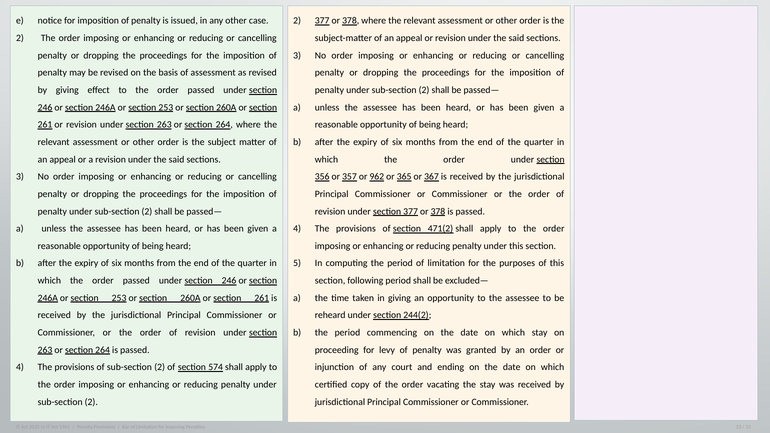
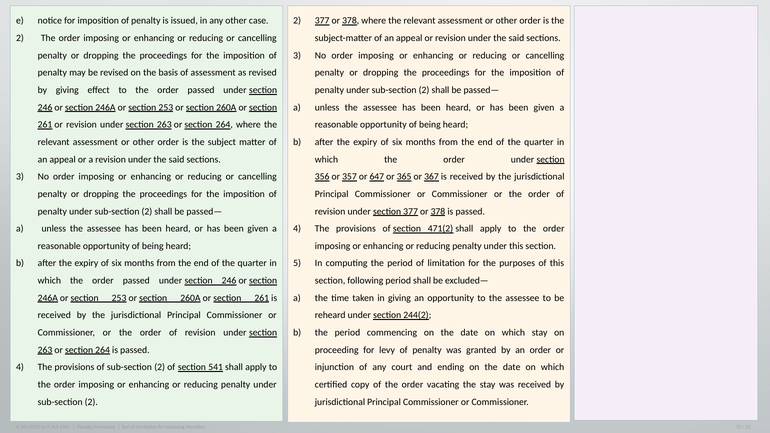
962: 962 -> 647
574: 574 -> 541
